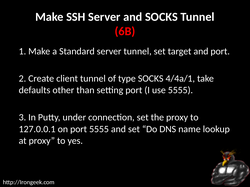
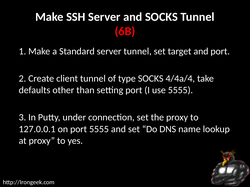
4/4a/1: 4/4a/1 -> 4/4a/4
